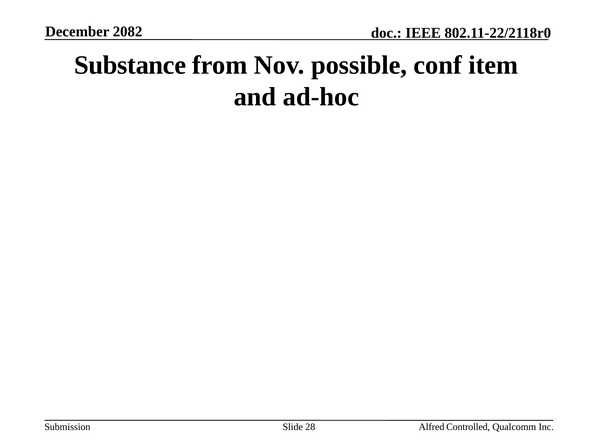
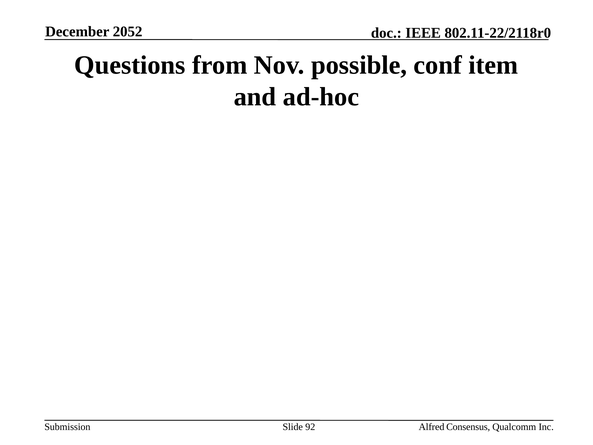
2082: 2082 -> 2052
Substance: Substance -> Questions
28: 28 -> 92
Controlled: Controlled -> Consensus
